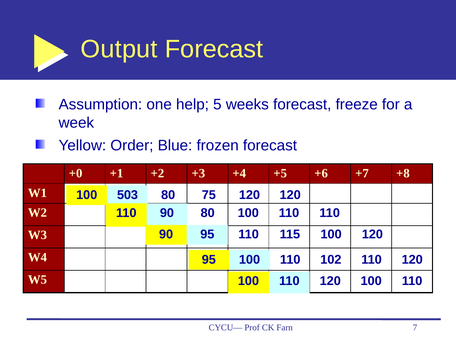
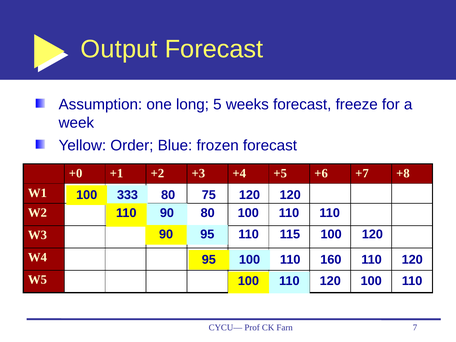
help: help -> long
503: 503 -> 333
102: 102 -> 160
